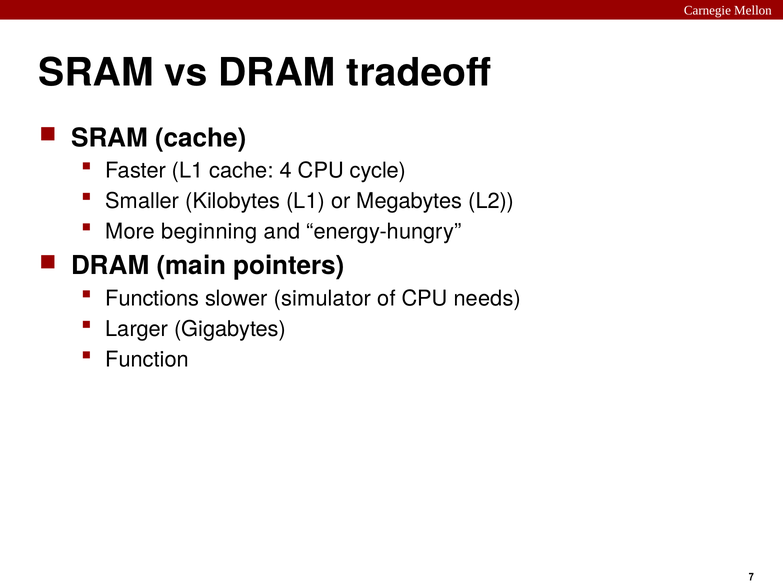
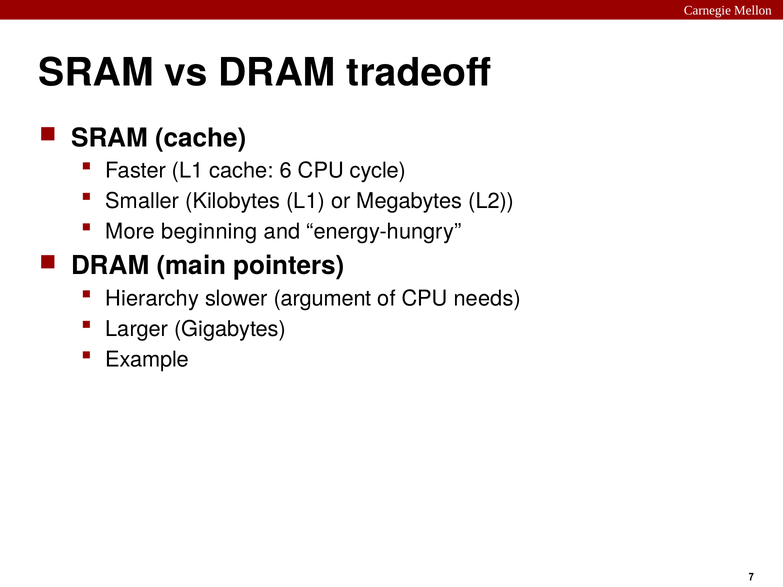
4: 4 -> 6
Functions: Functions -> Hierarchy
simulator: simulator -> argument
Function: Function -> Example
